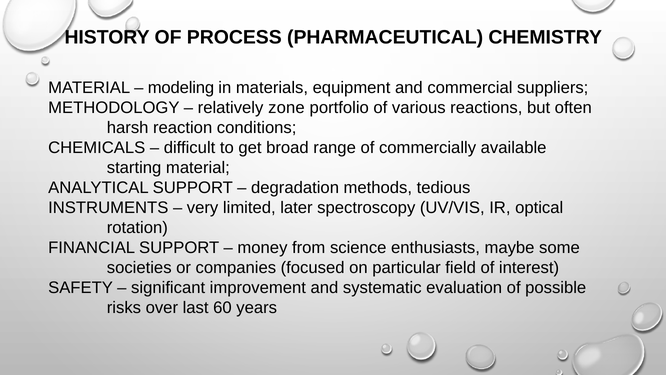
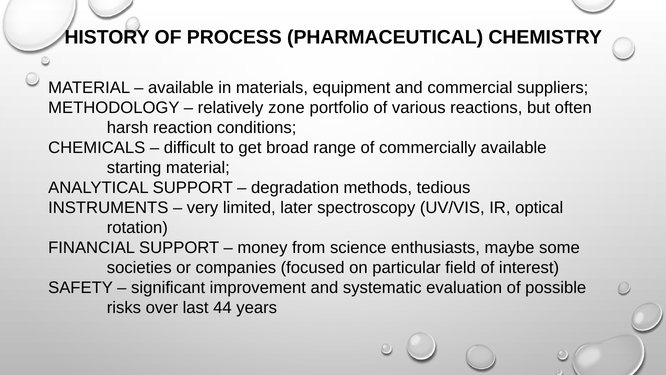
modeling at (181, 87): modeling -> available
60: 60 -> 44
